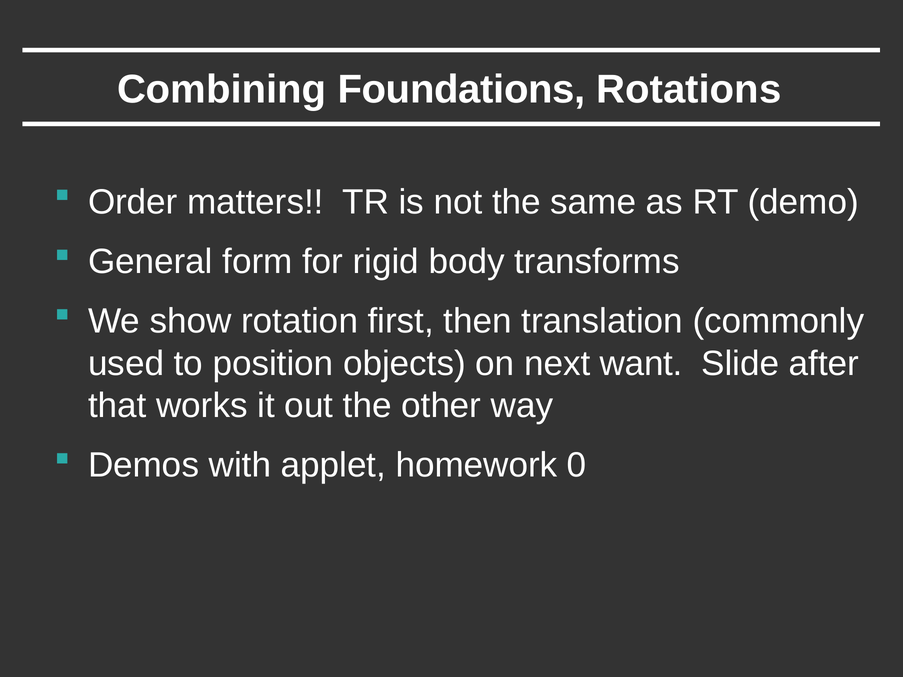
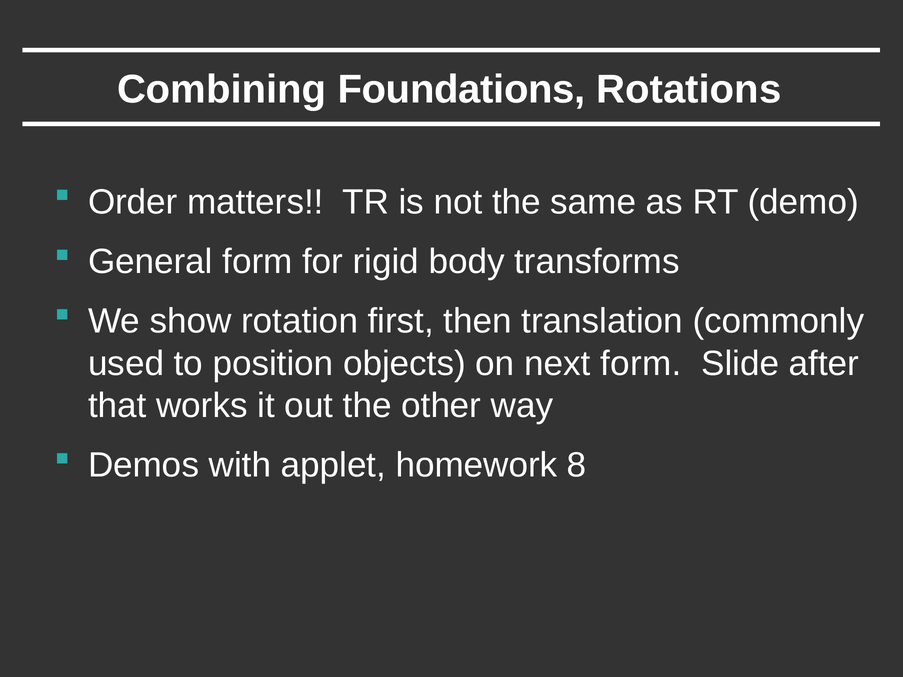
next want: want -> form
0: 0 -> 8
